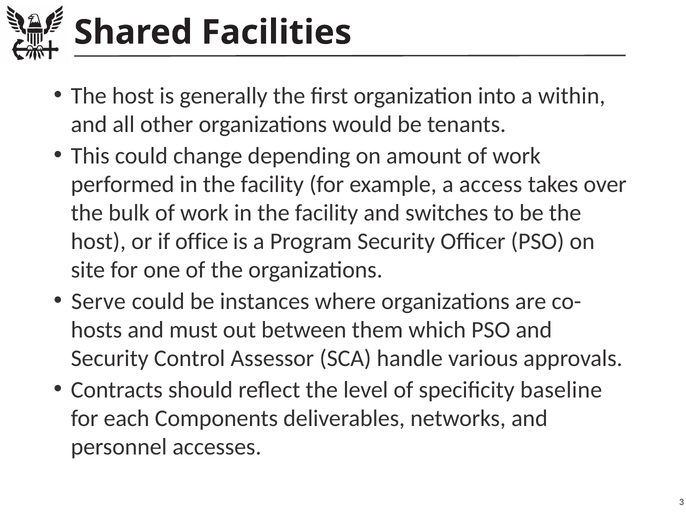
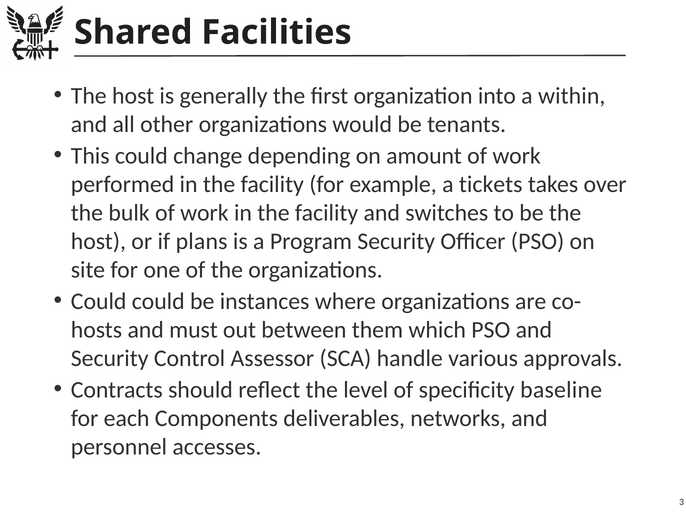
access: access -> tickets
office: office -> plans
Serve at (99, 302): Serve -> Could
